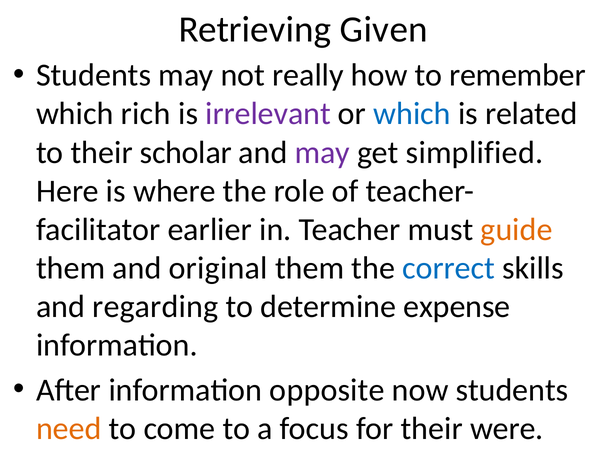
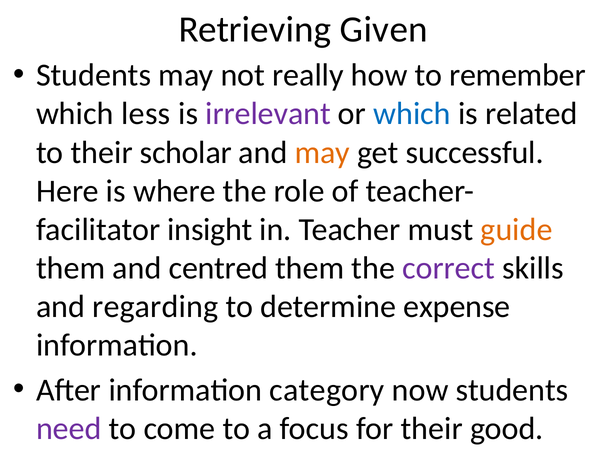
rich: rich -> less
may at (322, 152) colour: purple -> orange
simplified: simplified -> successful
earlier: earlier -> insight
original: original -> centred
correct colour: blue -> purple
opposite: opposite -> category
need colour: orange -> purple
were: were -> good
